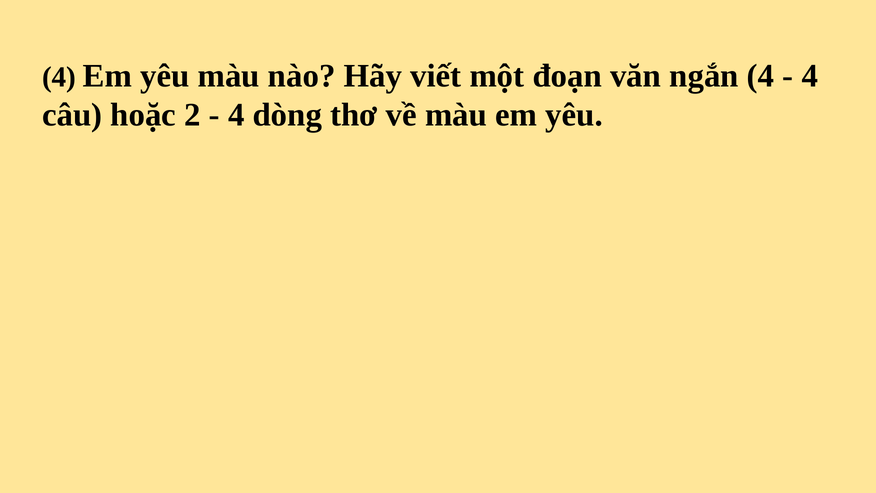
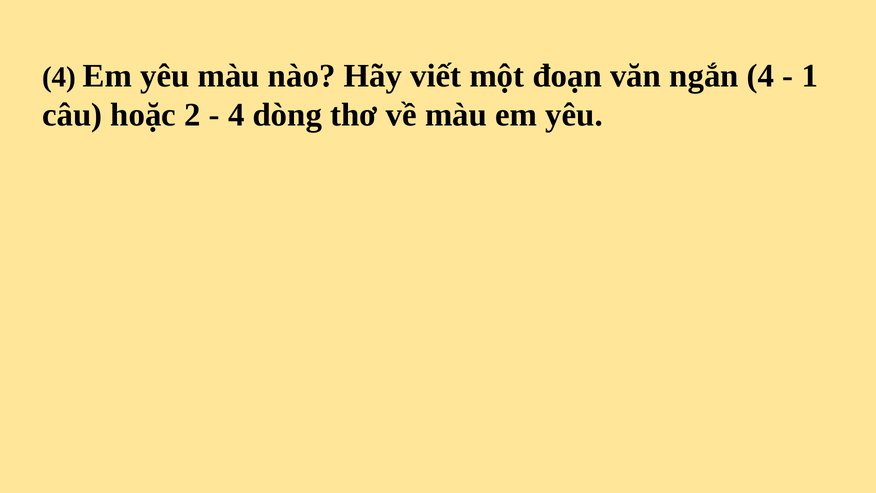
4 at (810, 76): 4 -> 1
